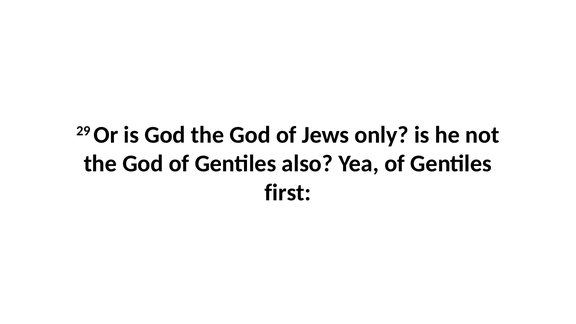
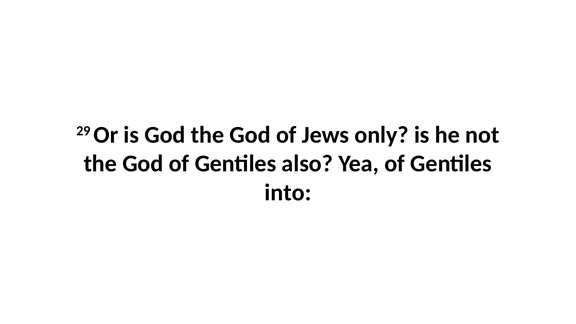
first: first -> into
